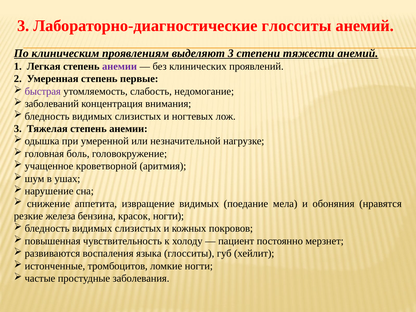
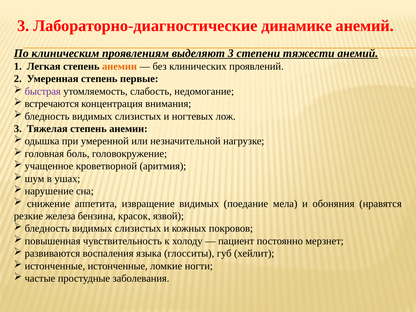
Лабораторно-диагностические глосситы: глосситы -> динамике
анемии at (120, 66) colour: purple -> orange
заболеваний: заболеваний -> встречаются
красок ногти: ногти -> язвой
истонченные тромбоцитов: тромбоцитов -> истонченные
